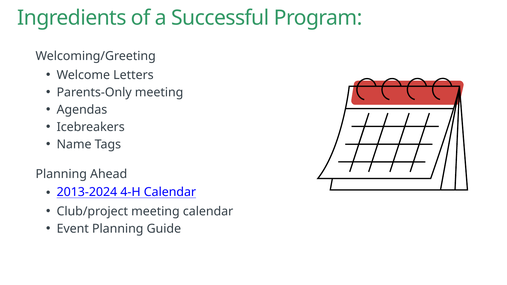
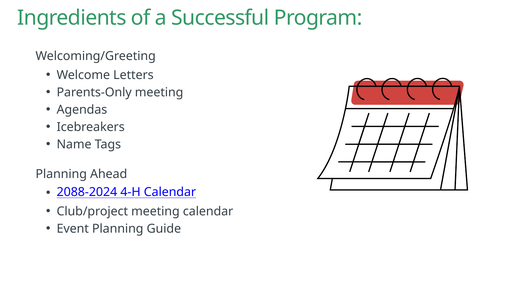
2013-2024: 2013-2024 -> 2088-2024
